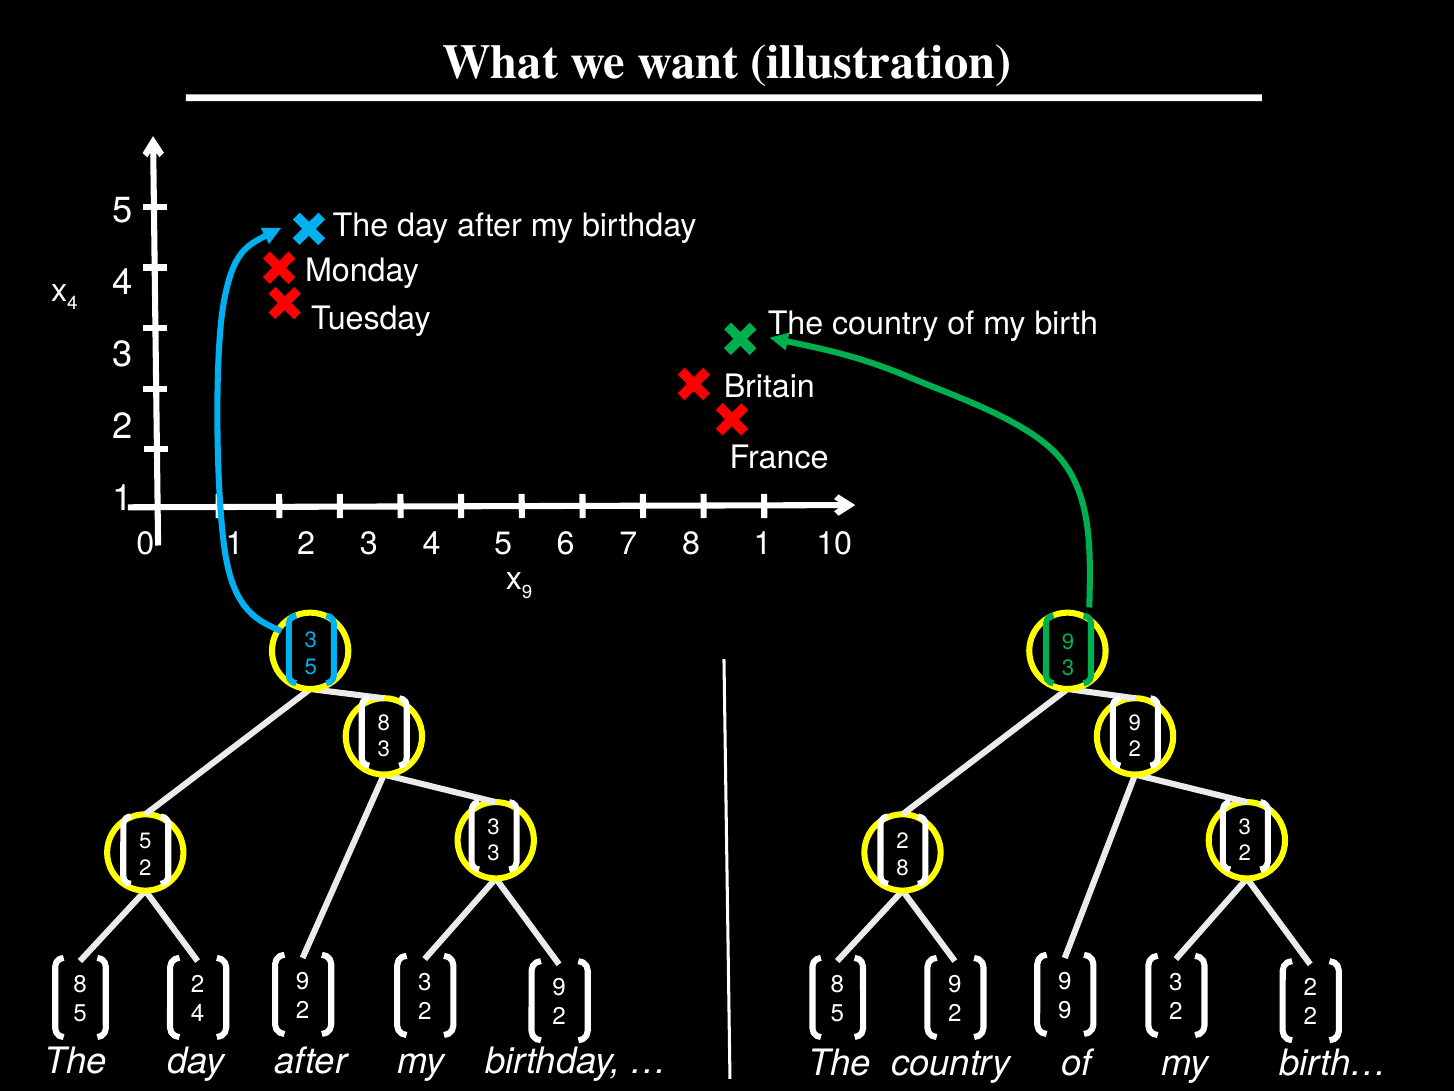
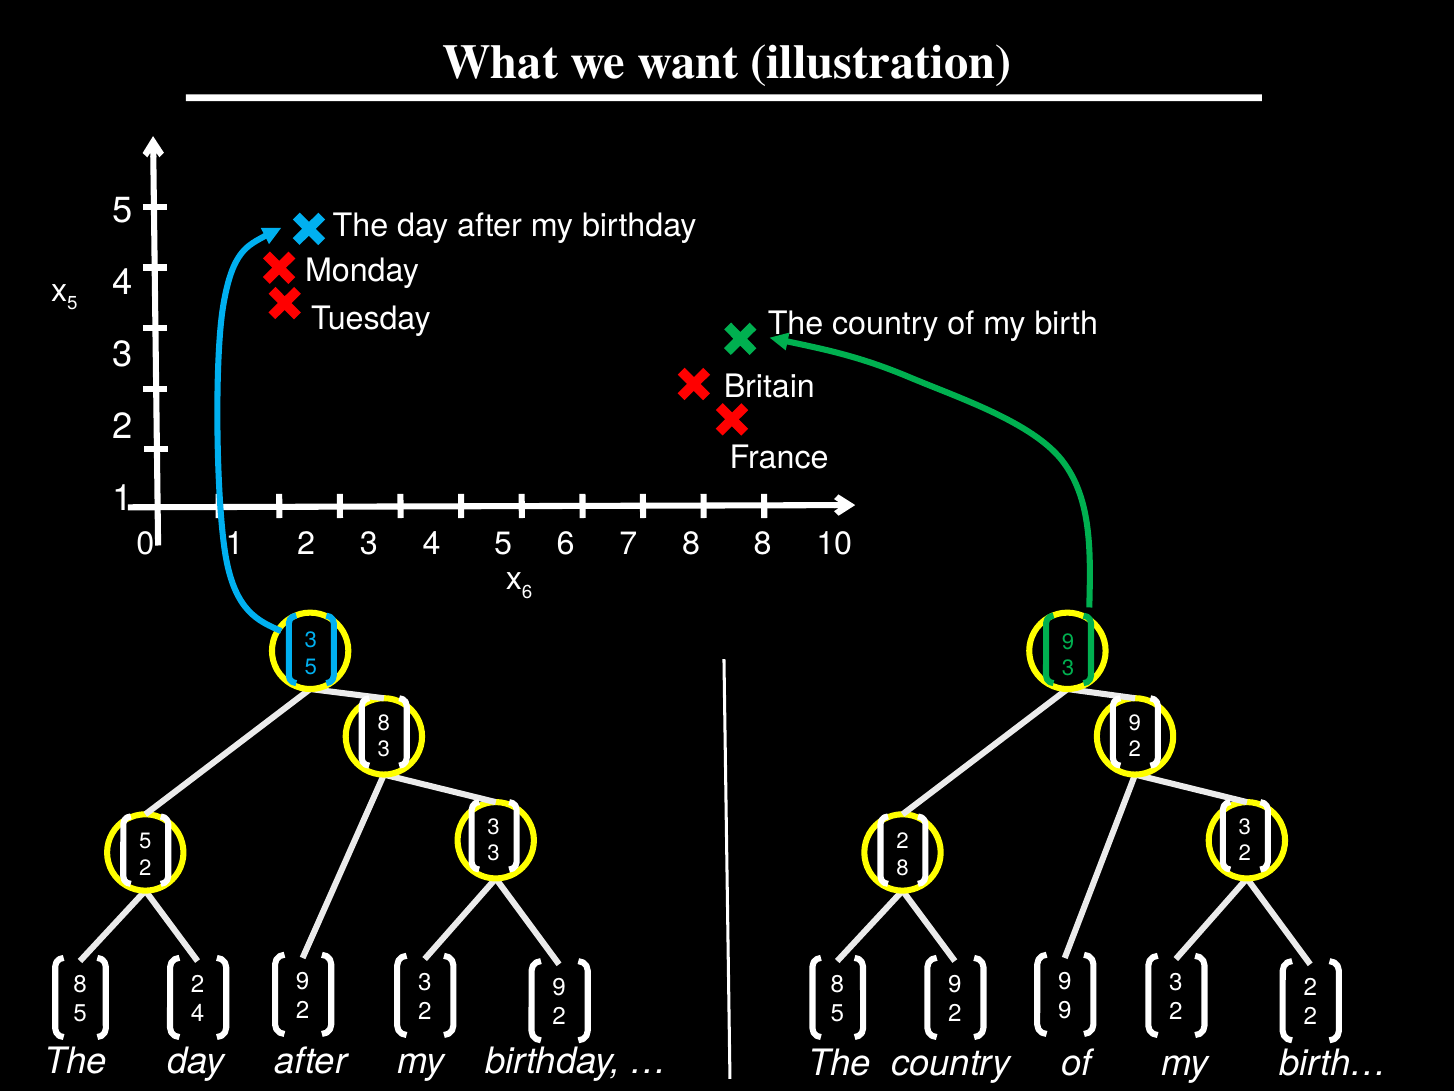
4 at (72, 304): 4 -> 5
8 1: 1 -> 8
9 at (527, 592): 9 -> 6
